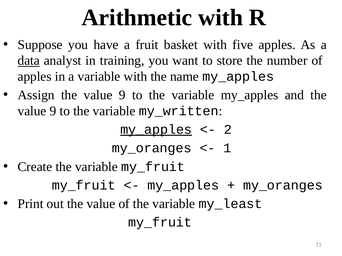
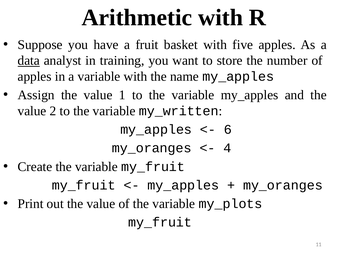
Assign the value 9: 9 -> 1
9 at (53, 111): 9 -> 2
my_apples at (156, 130) underline: present -> none
2: 2 -> 6
1: 1 -> 4
my_least: my_least -> my_plots
